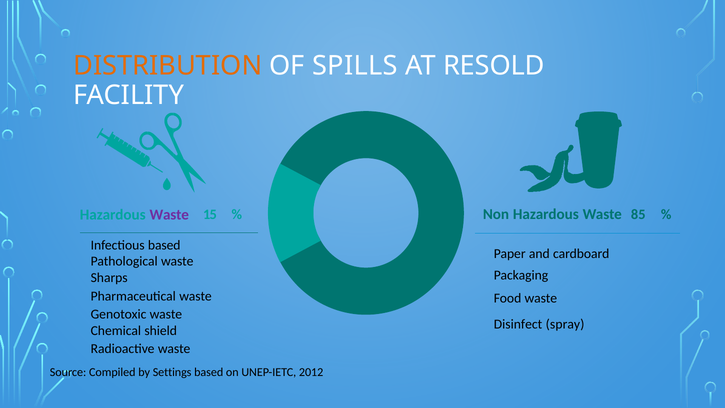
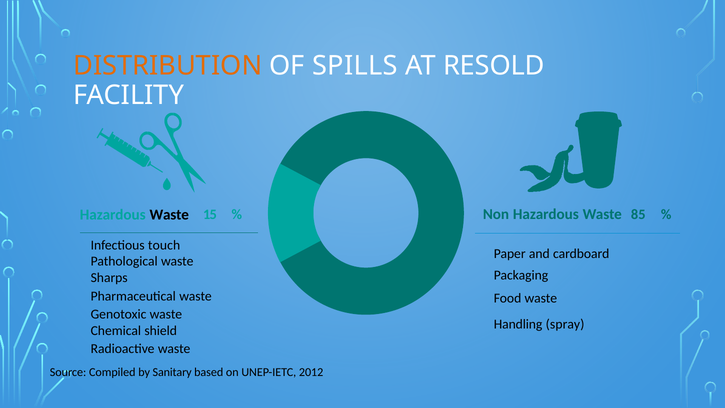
Waste at (169, 214) colour: purple -> black
Infectious based: based -> touch
Disinfect: Disinfect -> Handling
Settings: Settings -> Sanitary
